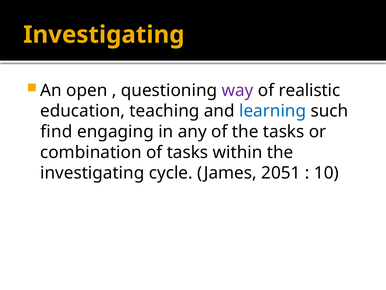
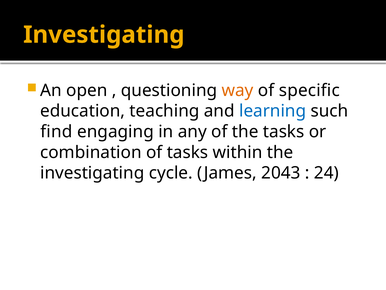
way colour: purple -> orange
realistic: realistic -> specific
2051: 2051 -> 2043
10: 10 -> 24
